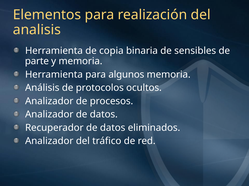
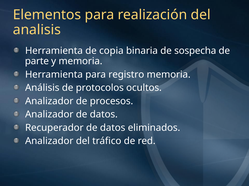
sensibles: sensibles -> sospecha
algunos: algunos -> registro
